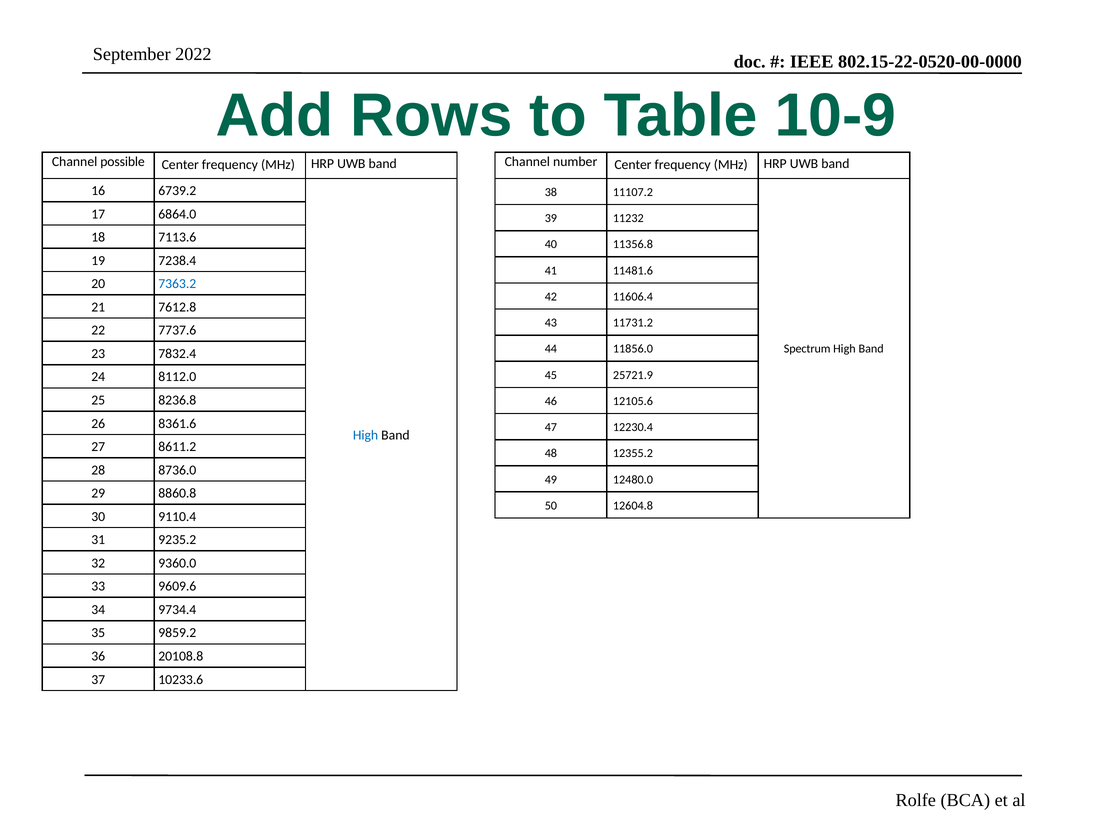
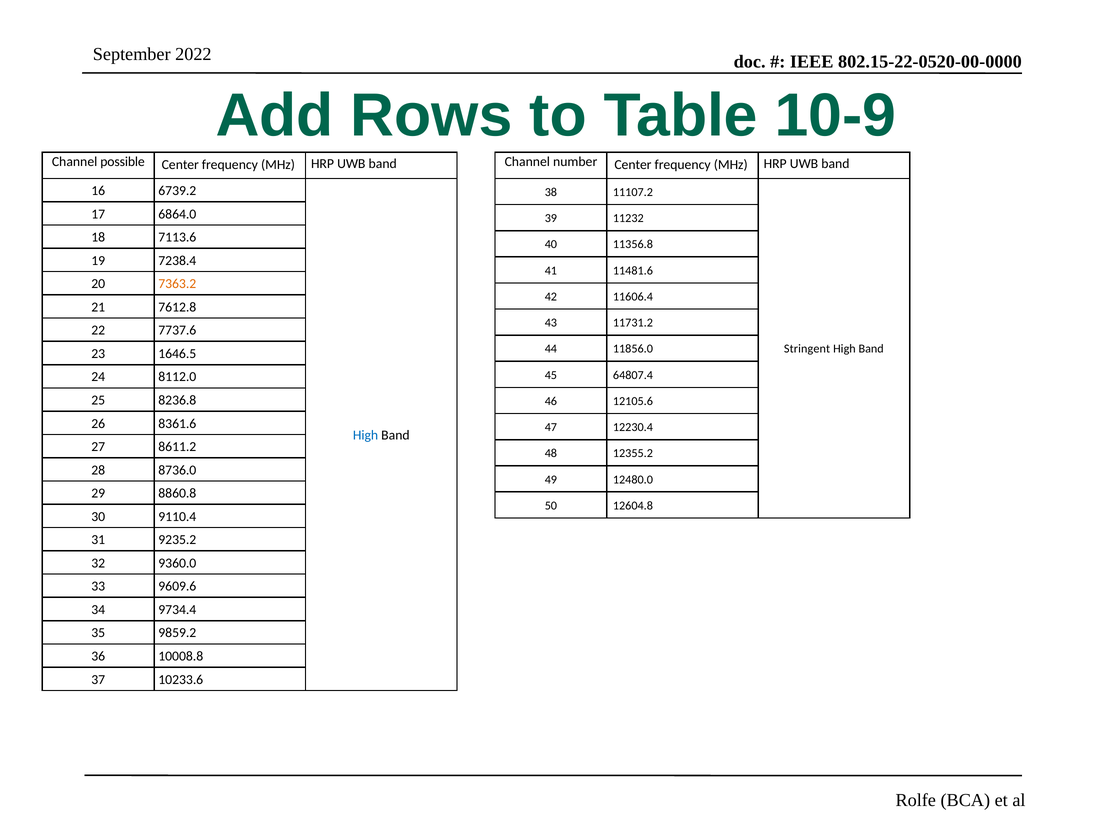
7363.2 colour: blue -> orange
Spectrum: Spectrum -> Stringent
7832.4: 7832.4 -> 1646.5
25721.9: 25721.9 -> 64807.4
20108.8: 20108.8 -> 10008.8
